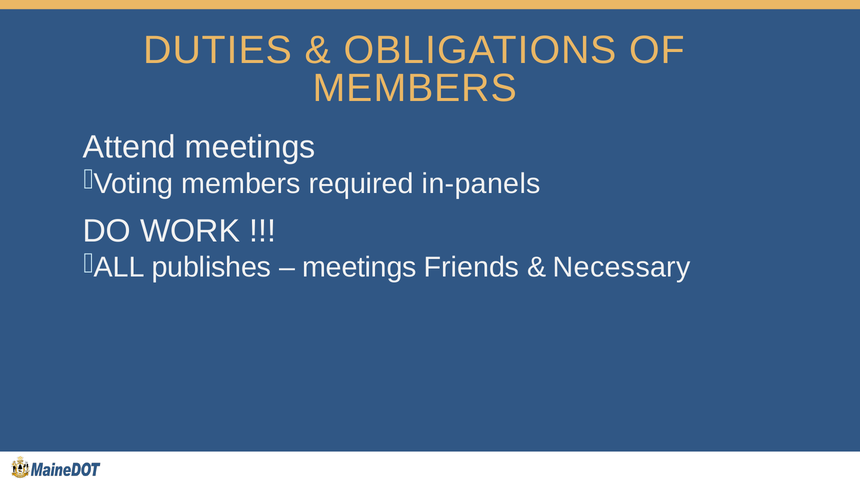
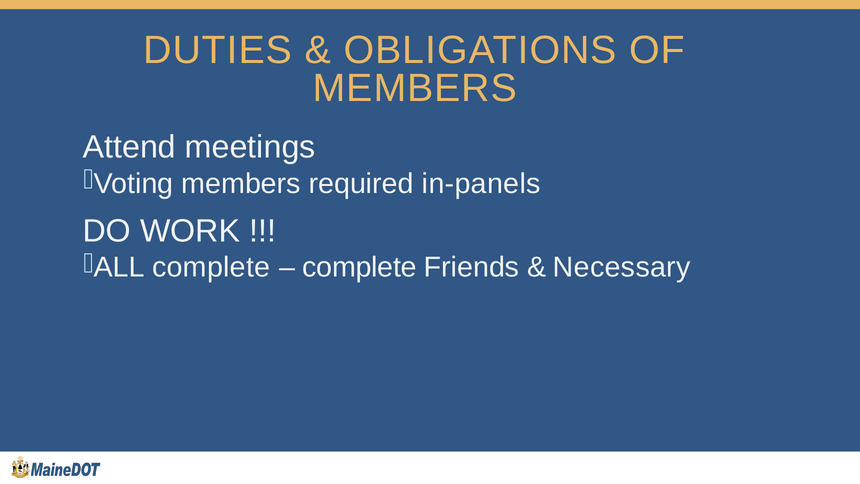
ALL publishes: publishes -> complete
meetings at (360, 267): meetings -> complete
